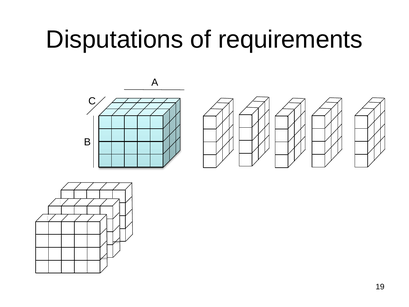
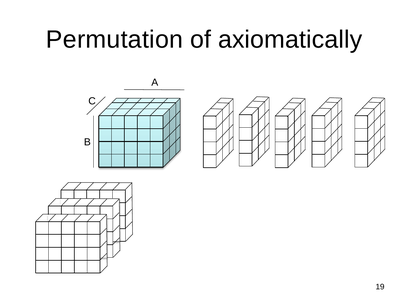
Disputations: Disputations -> Permutation
requirements: requirements -> axiomatically
